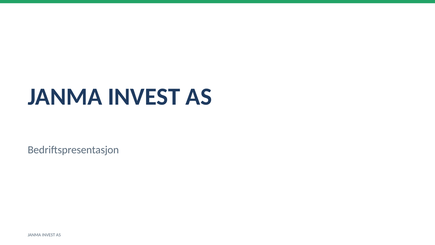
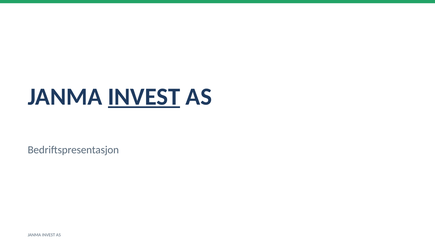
INVEST at (144, 96) underline: none -> present
